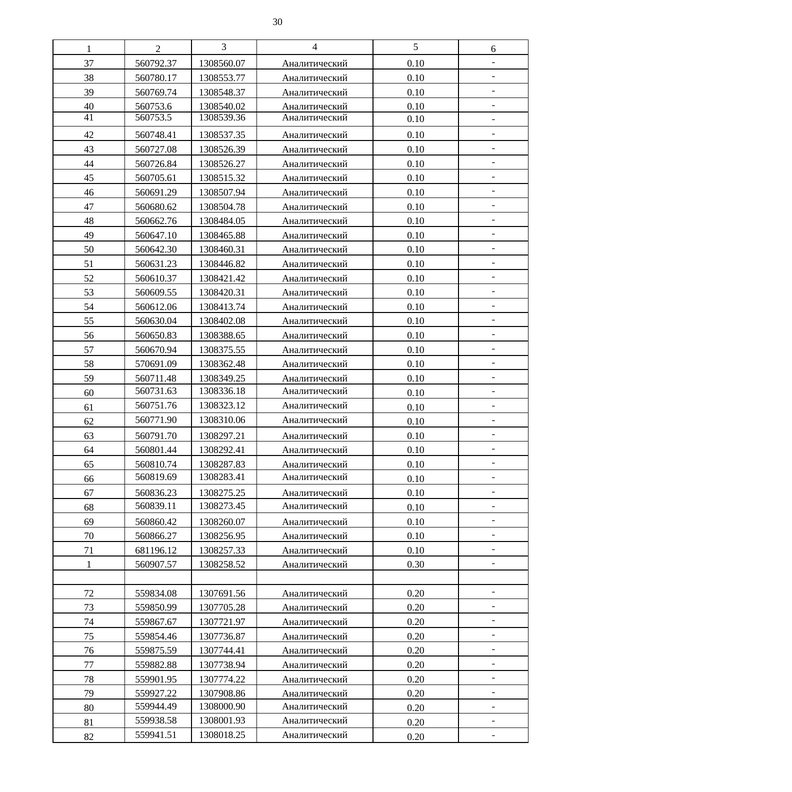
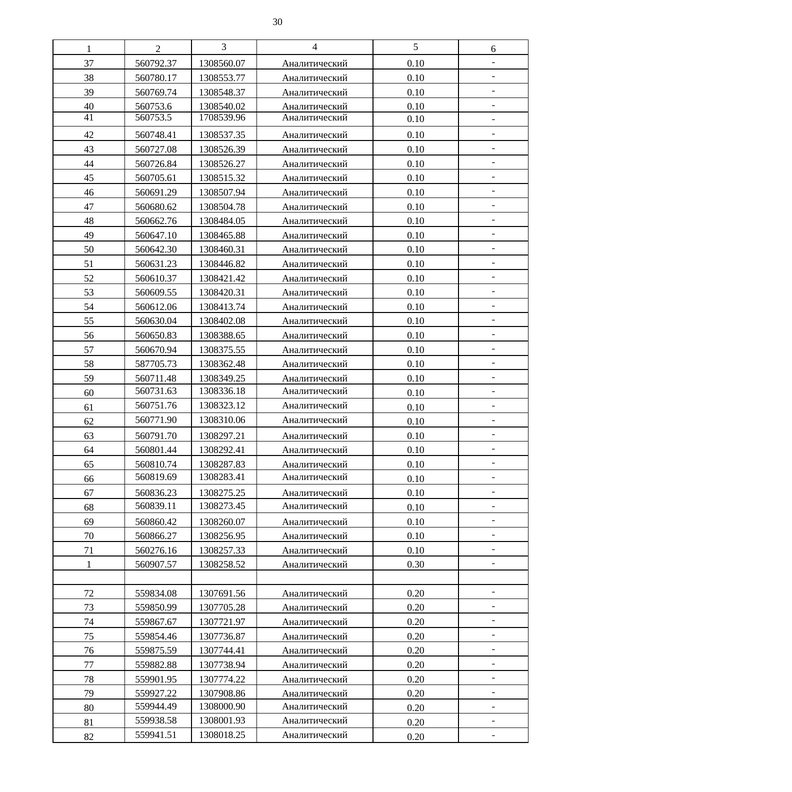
1308539.36: 1308539.36 -> 1708539.96
570691.09: 570691.09 -> 587705.73
681196.12: 681196.12 -> 560276.16
